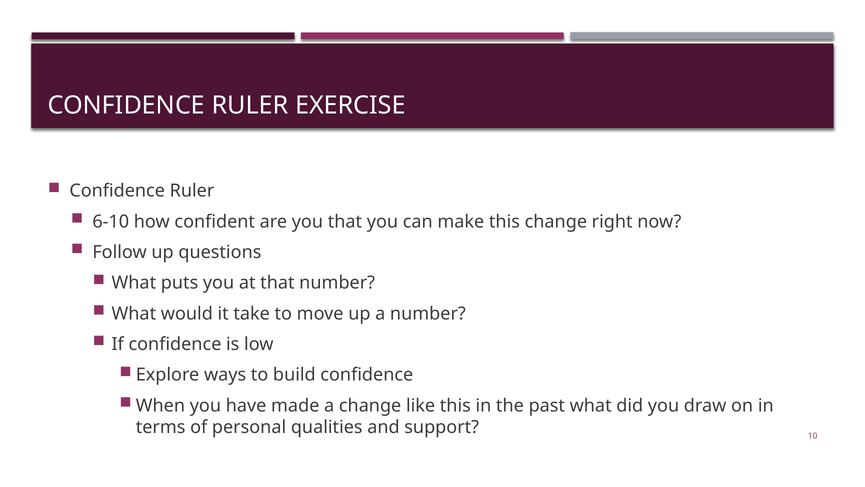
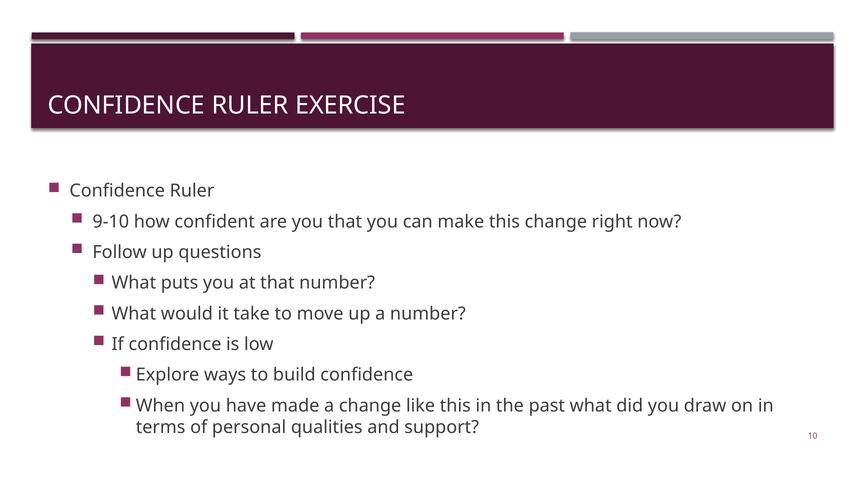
6-10: 6-10 -> 9-10
